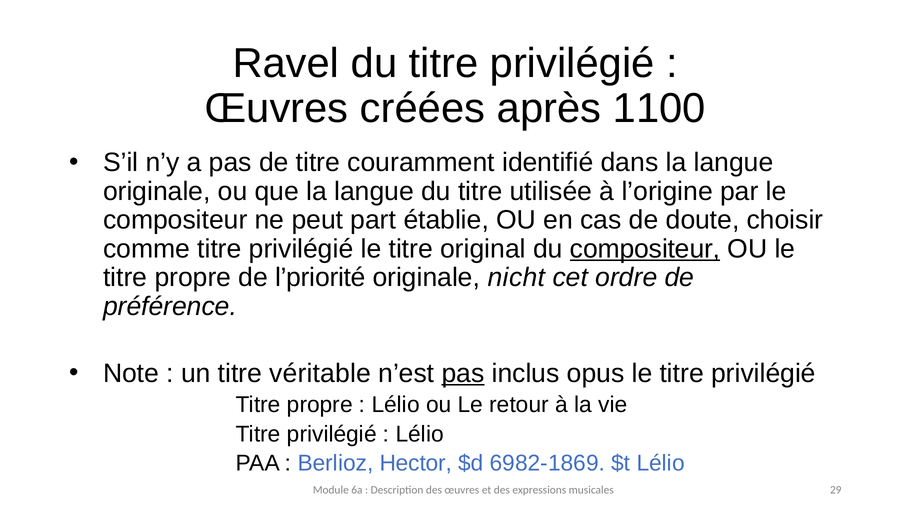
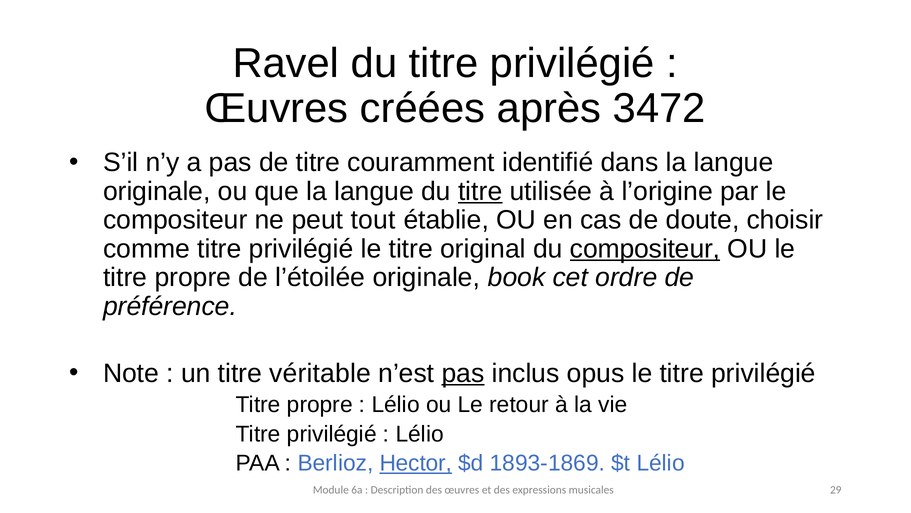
1100: 1100 -> 3472
titre at (480, 191) underline: none -> present
part: part -> tout
l’priorité: l’priorité -> l’étoilée
nicht: nicht -> book
Hector underline: none -> present
6982-1869: 6982-1869 -> 1893-1869
